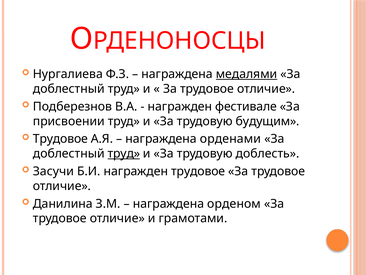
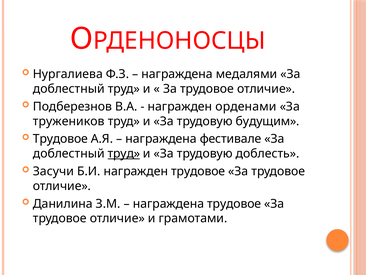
медалями underline: present -> none
фестивале: фестивале -> орденами
присвоении: присвоении -> тружеников
орденами: орденами -> фестивале
награждена орденом: орденом -> трудовое
